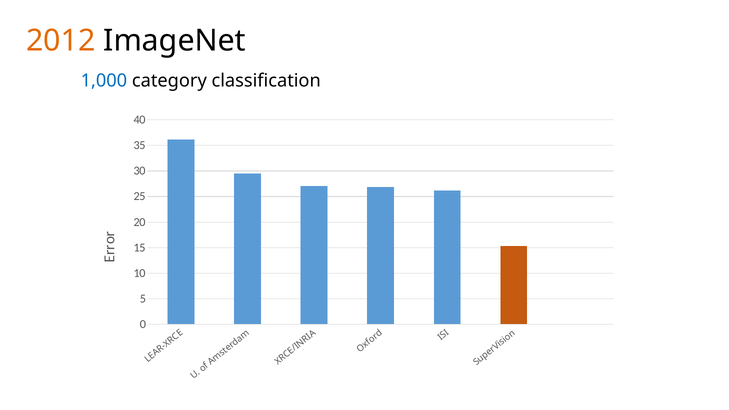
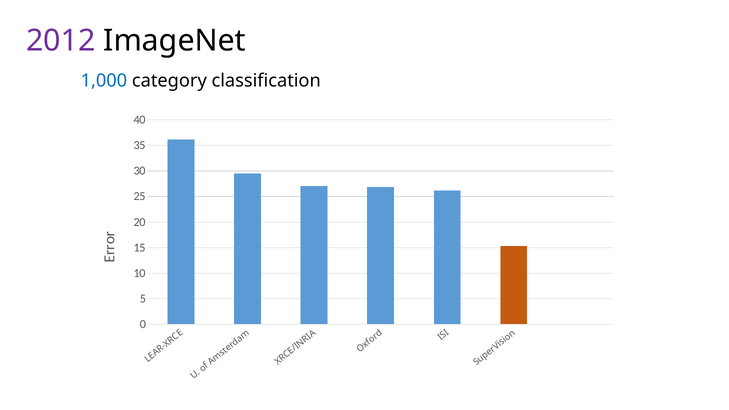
2012 colour: orange -> purple
